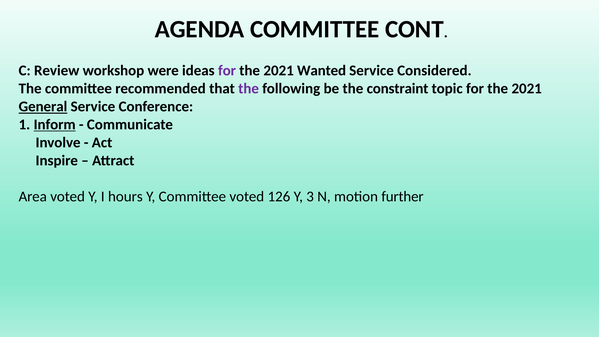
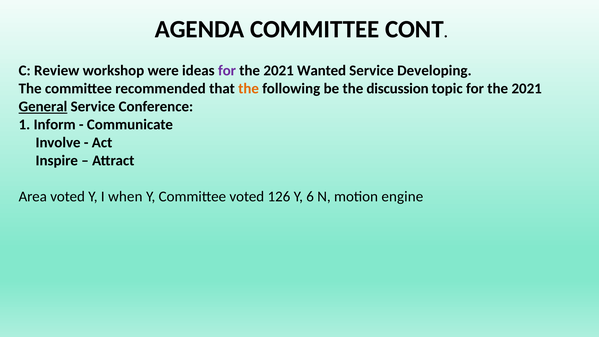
Considered: Considered -> Developing
the at (249, 89) colour: purple -> orange
constraint: constraint -> discussion
Inform underline: present -> none
hours: hours -> when
3: 3 -> 6
further: further -> engine
